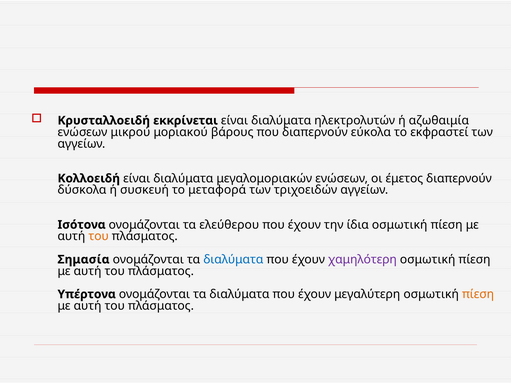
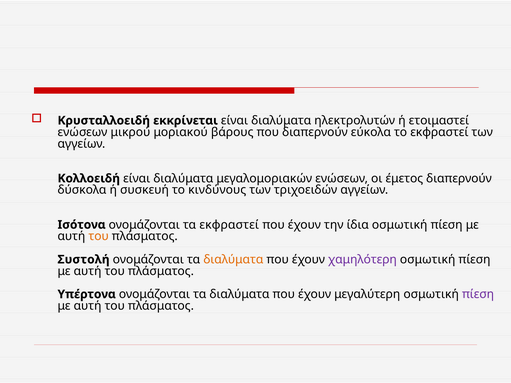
αζωθαιμία: αζωθαιμία -> ετοιμαστεί
μεταφορά: μεταφορά -> κινδύνους
τα ελεύθερου: ελεύθερου -> εκφραστεί
Σημασία: Σημασία -> Συστολή
διαλύματα at (233, 260) colour: blue -> orange
πίεση at (478, 294) colour: orange -> purple
